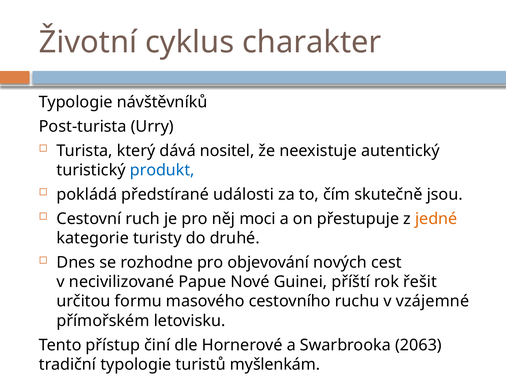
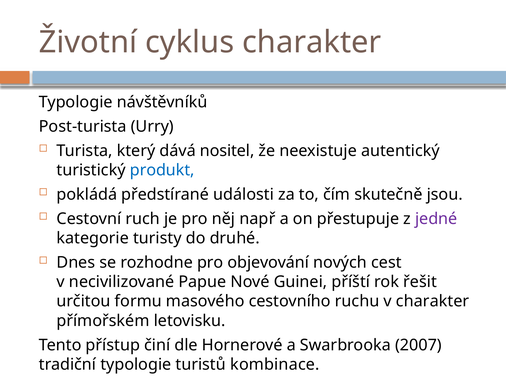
moci: moci -> např
jedné colour: orange -> purple
v vzájemné: vzájemné -> charakter
2063: 2063 -> 2007
myšlenkám: myšlenkám -> kombinace
